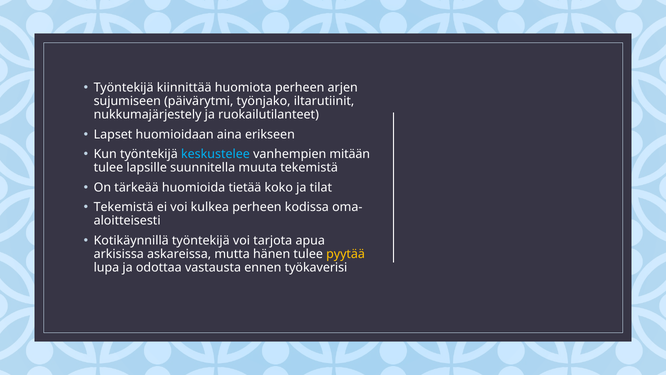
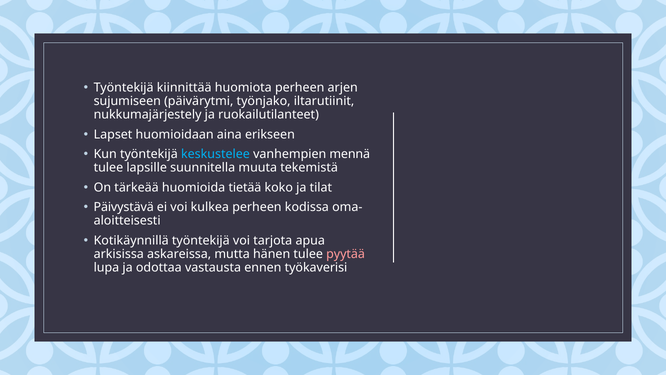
mitään: mitään -> mennä
Tekemistä at (124, 207): Tekemistä -> Päivystävä
pyytää colour: yellow -> pink
